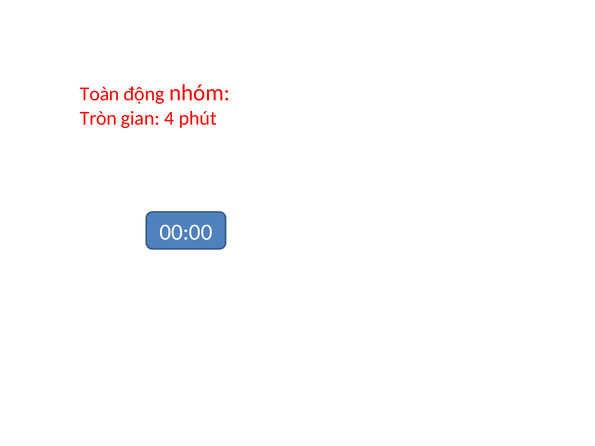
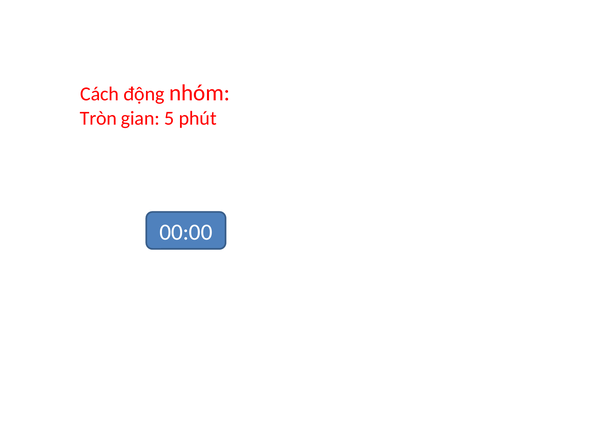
Toàn: Toàn -> Cách
4: 4 -> 5
